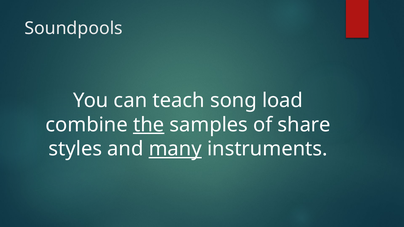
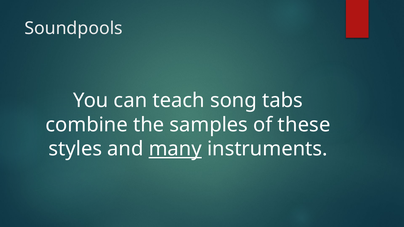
load: load -> tabs
the underline: present -> none
share: share -> these
